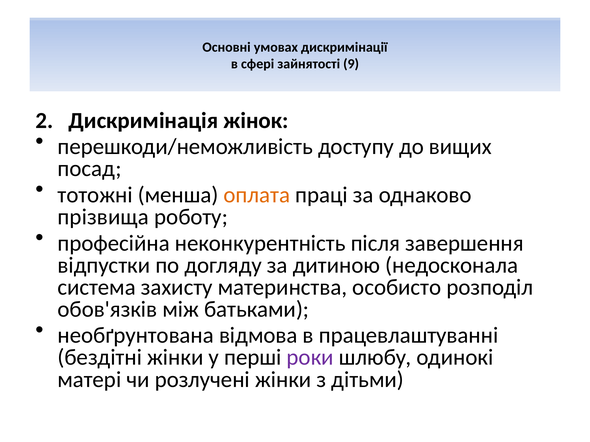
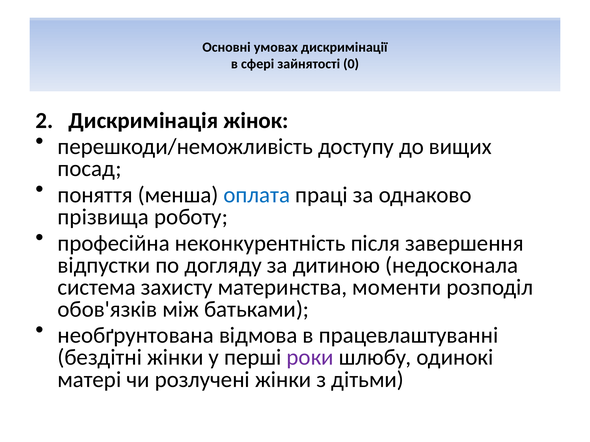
9: 9 -> 0
тотожні: тотожні -> поняття
оплата colour: orange -> blue
особисто: особисто -> моменти
